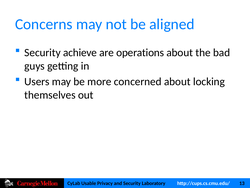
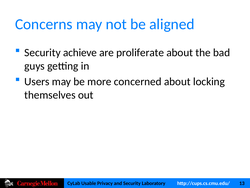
operations: operations -> proliferate
